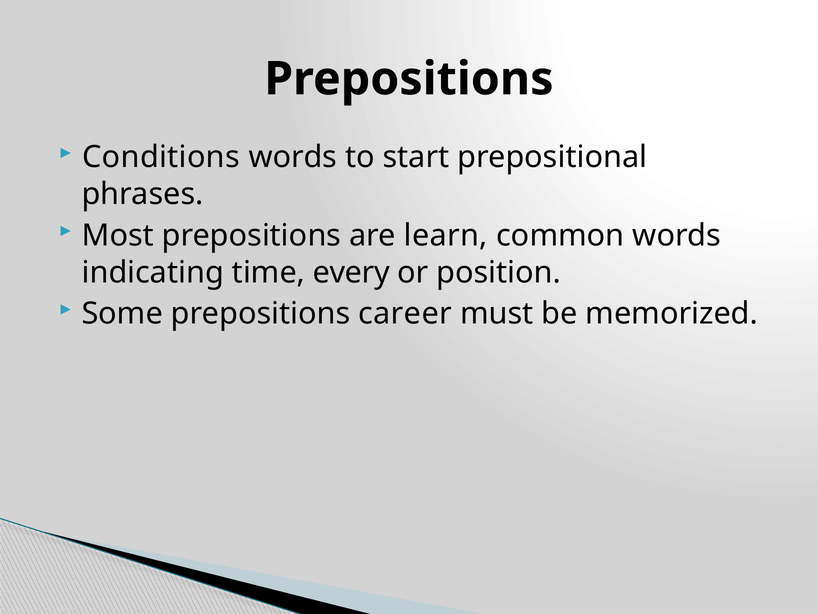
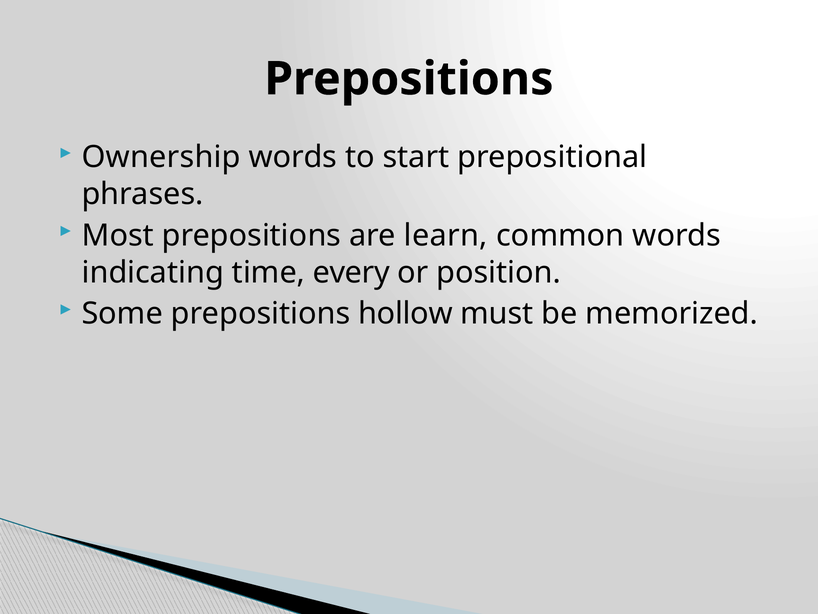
Conditions: Conditions -> Ownership
career: career -> hollow
